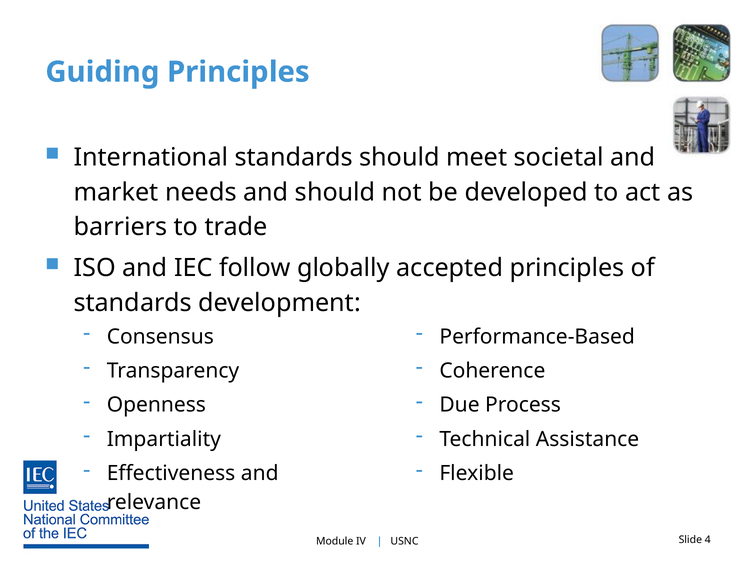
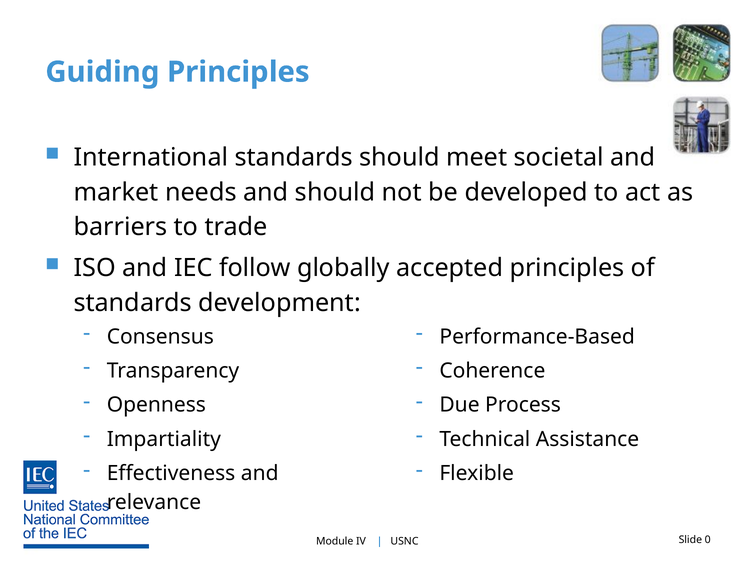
4: 4 -> 0
